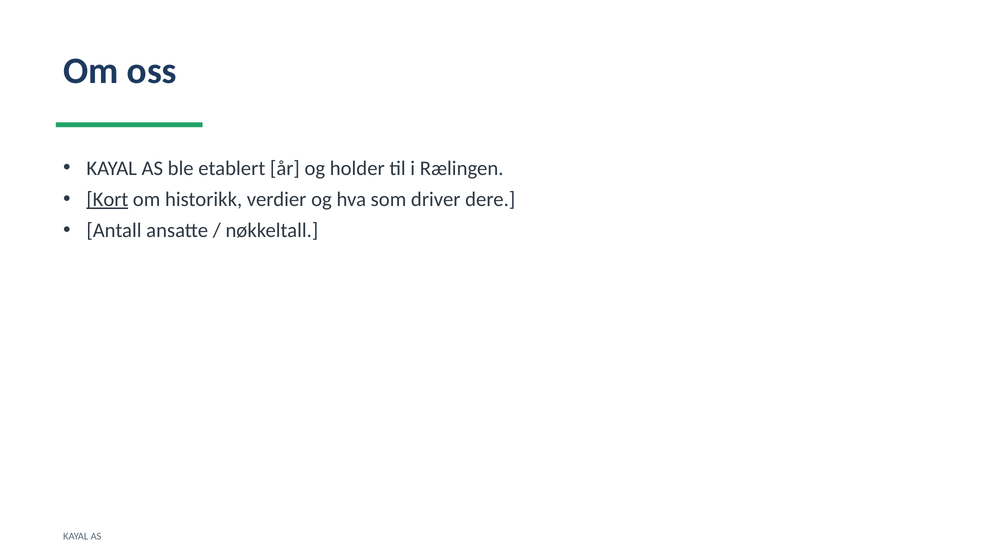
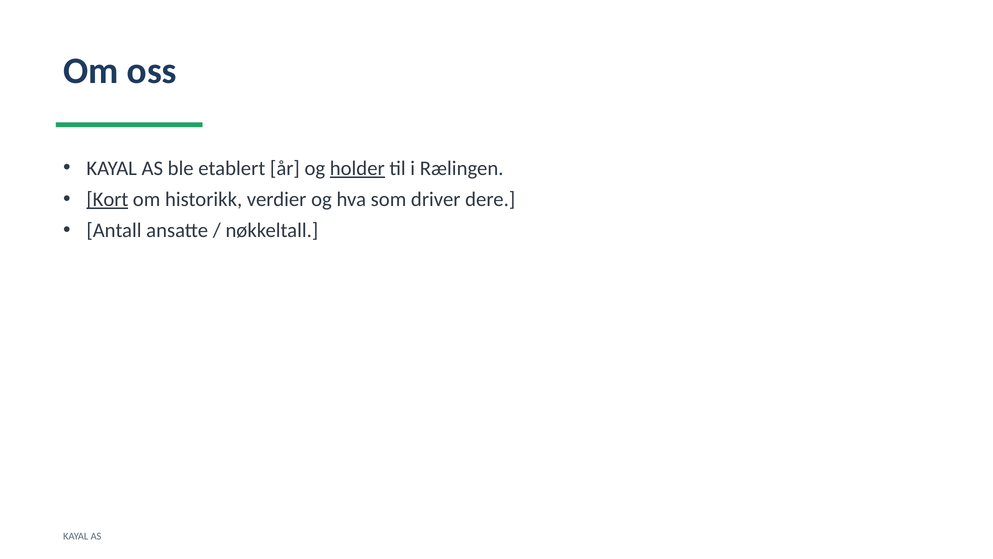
holder underline: none -> present
